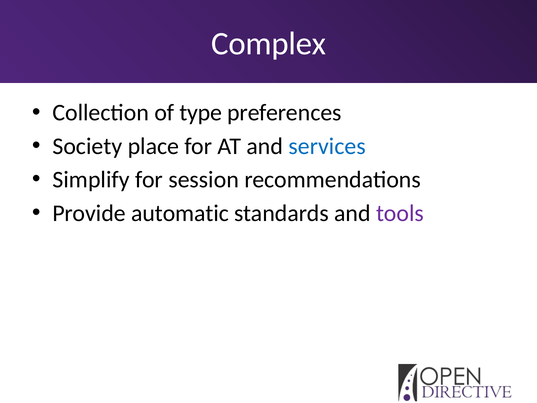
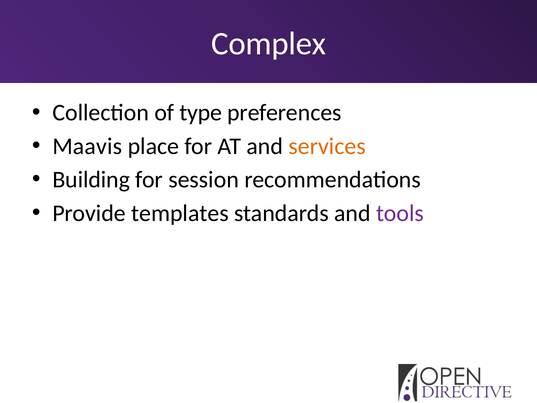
Society: Society -> Maavis
services colour: blue -> orange
Simplify: Simplify -> Building
automatic: automatic -> templates
